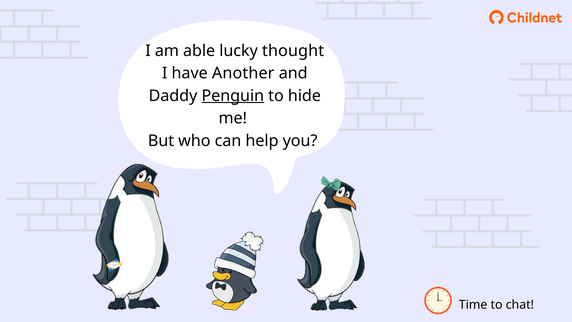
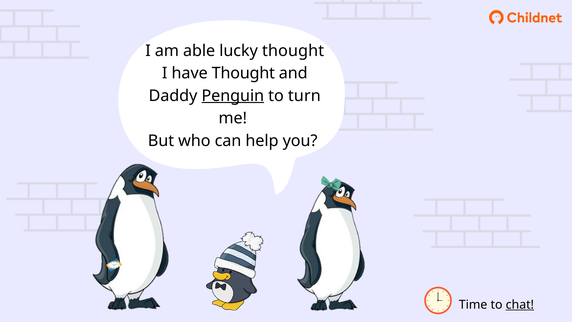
have Another: Another -> Thought
hide: hide -> turn
chat underline: none -> present
